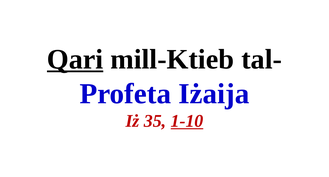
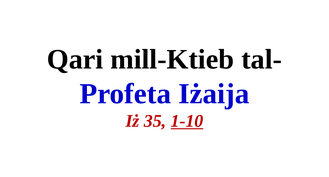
Qari underline: present -> none
